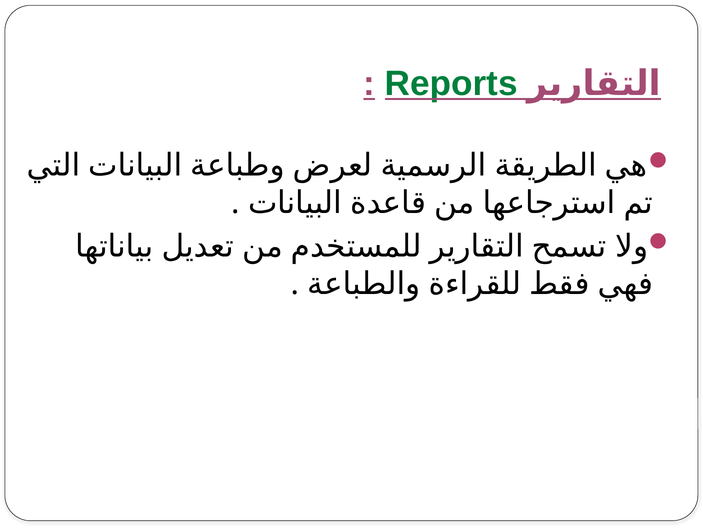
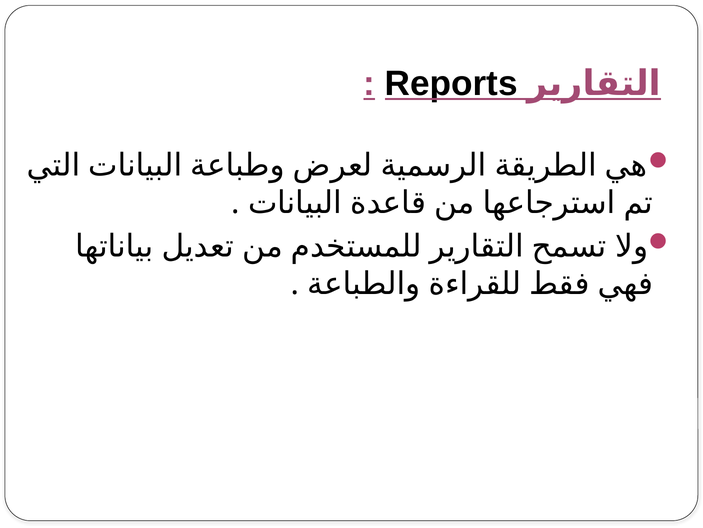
Reports colour: green -> black
